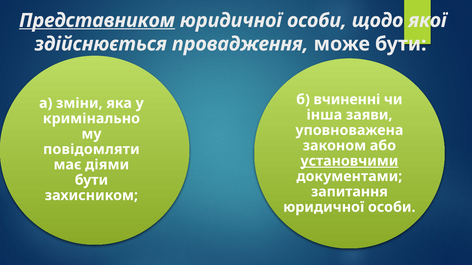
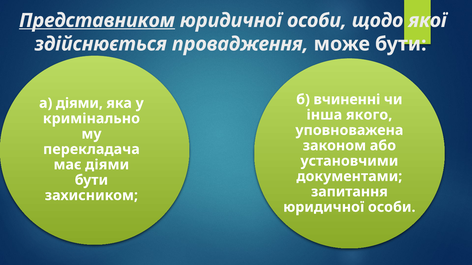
а зміни: зміни -> діями
заяви: заяви -> якого
повідомляти: повідомляти -> перекладача
установчими underline: present -> none
